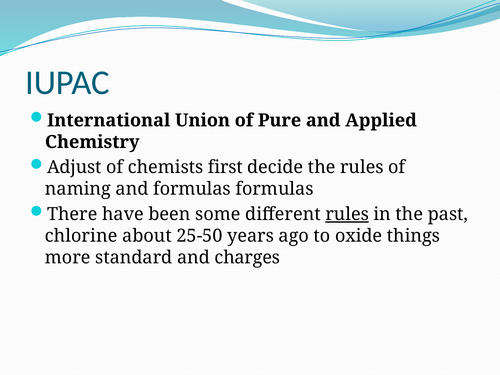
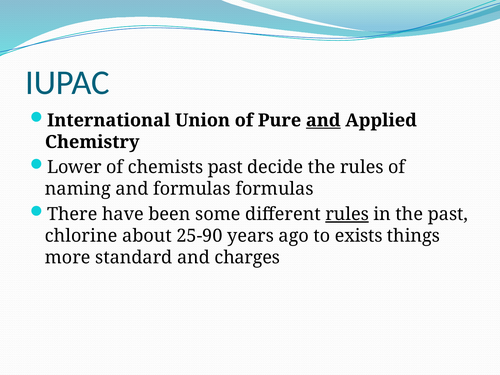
and at (323, 120) underline: none -> present
Adjust: Adjust -> Lower
chemists first: first -> past
25-50: 25-50 -> 25-90
oxide: oxide -> exists
